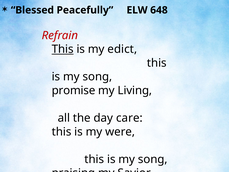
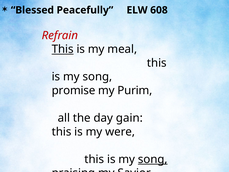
648: 648 -> 608
edict: edict -> meal
Living: Living -> Purim
care: care -> gain
song at (153, 159) underline: none -> present
